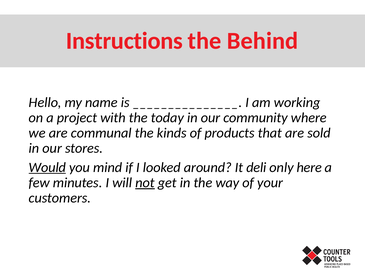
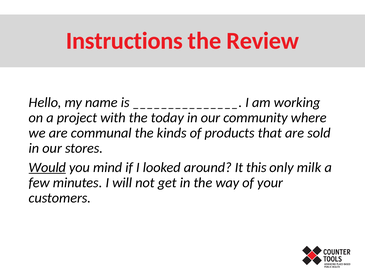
Behind: Behind -> Review
deli: deli -> this
here: here -> milk
not underline: present -> none
